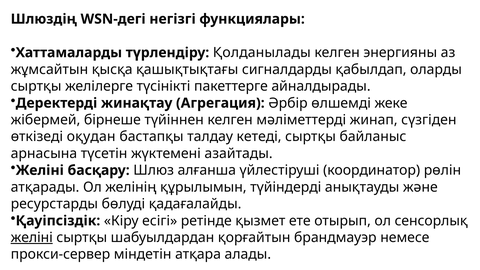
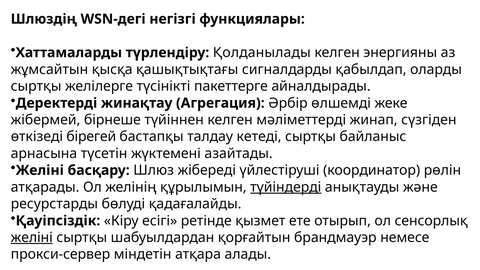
оқудан: оқудан -> бірегей
алғанша: алғанша -> жібереді
түйіндерді underline: none -> present
